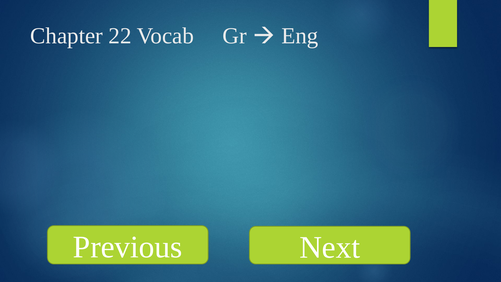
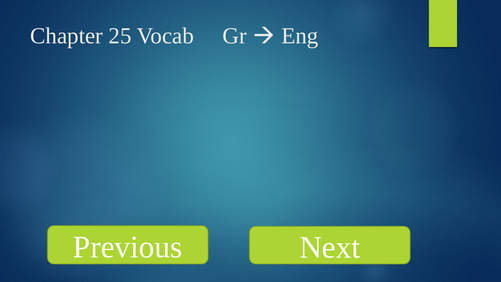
22: 22 -> 25
